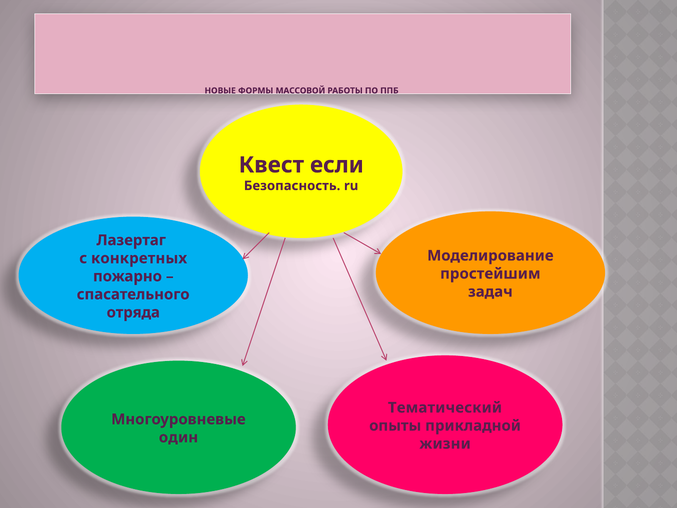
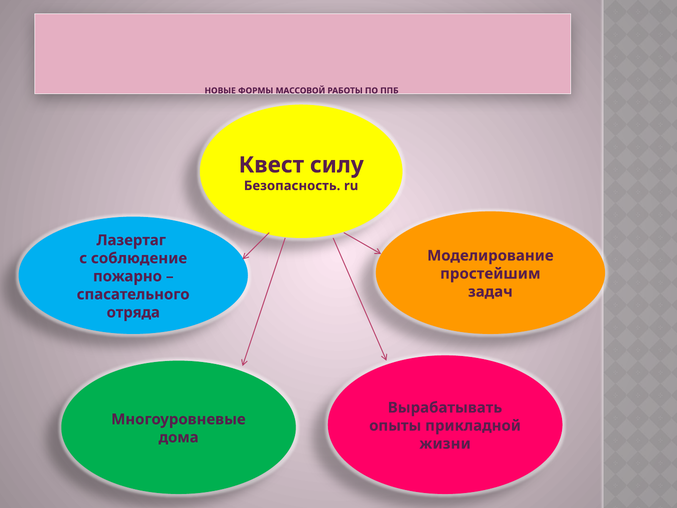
если: если -> силу
конкретных: конкретных -> соблюдение
Тематический: Тематический -> Вырабатывать
один: один -> дома
